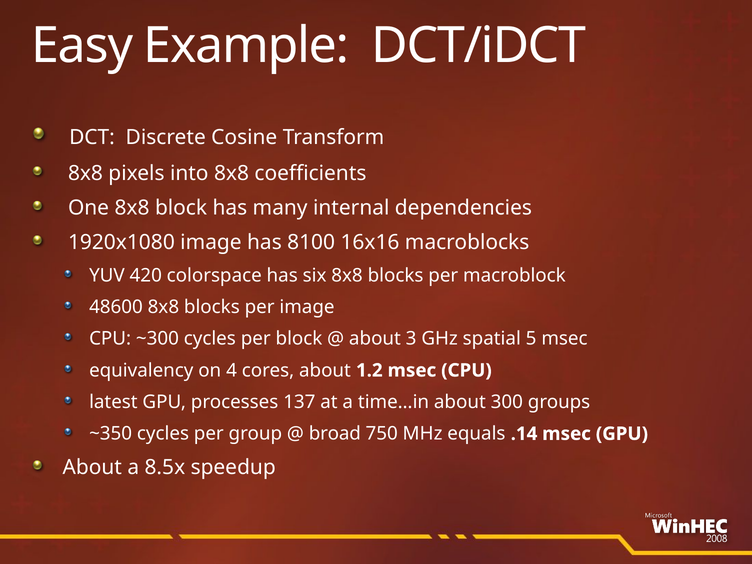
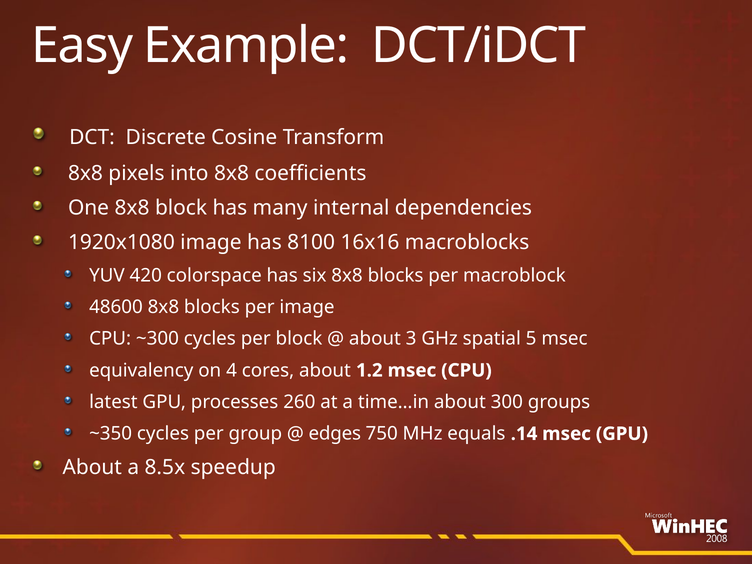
137: 137 -> 260
broad: broad -> edges
